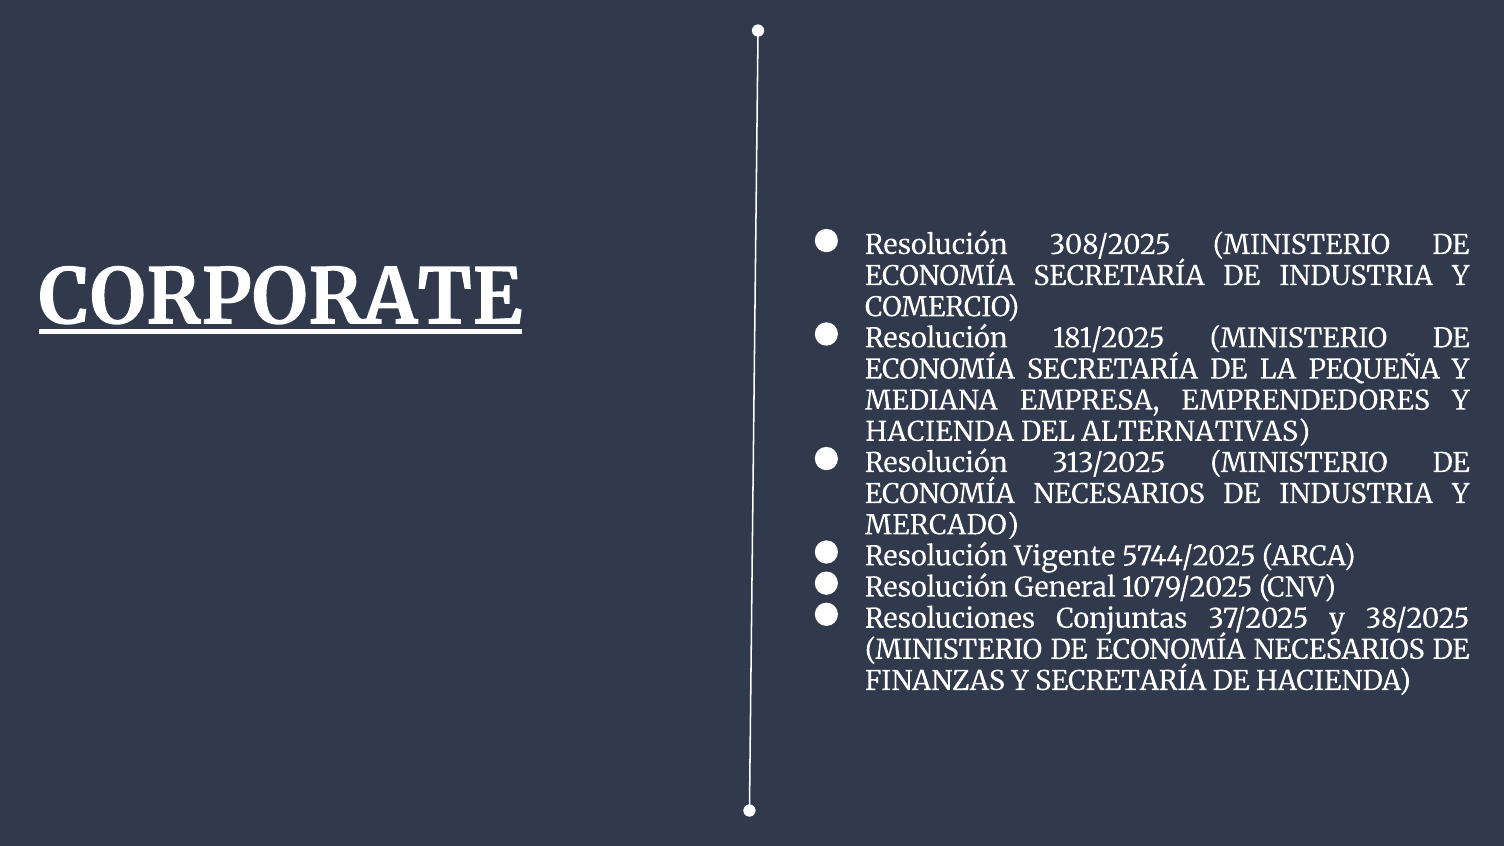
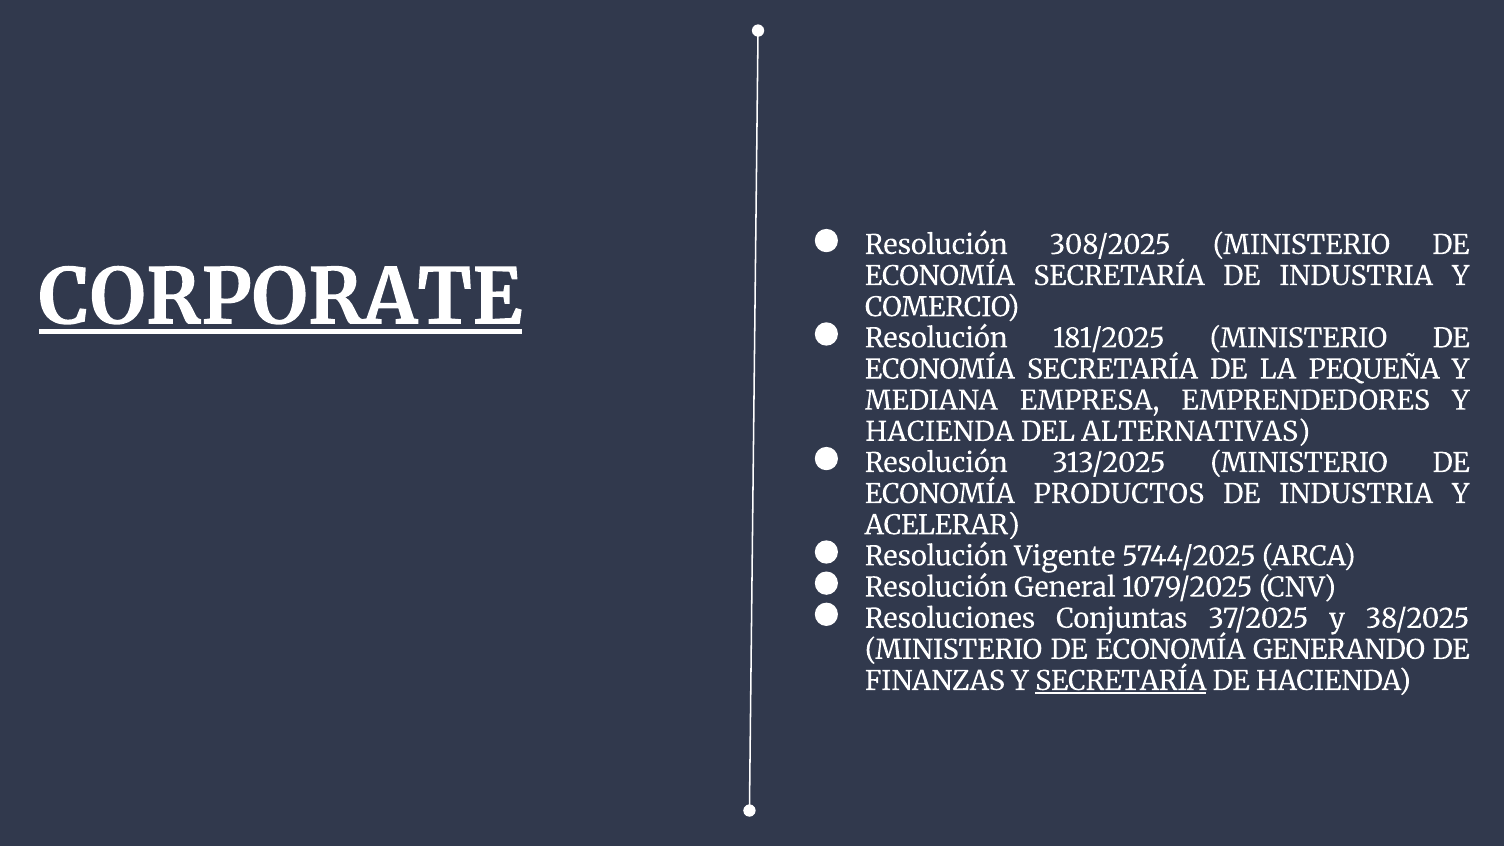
NECESARIOS at (1119, 494): NECESARIOS -> PRODUCTOS
MERCADO: MERCADO -> ACELERAR
NECESARIOS at (1339, 650): NECESARIOS -> GENERANDO
SECRETARÍA at (1121, 681) underline: none -> present
